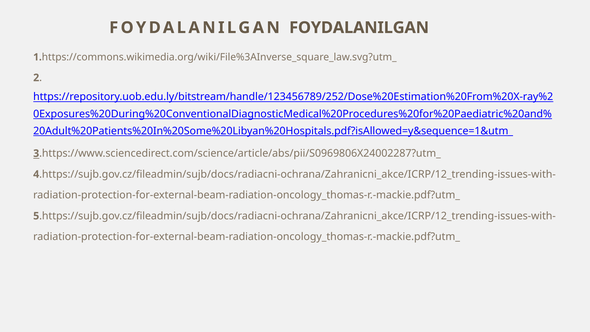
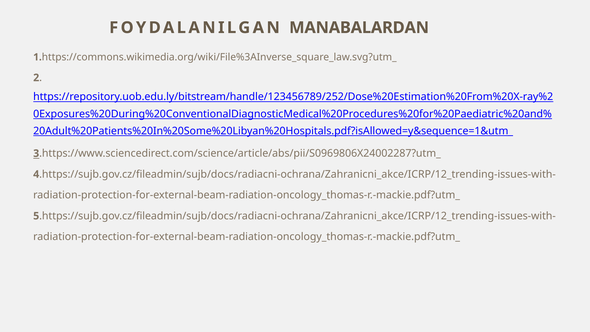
FOYDALANILGAN FOYDALANILGAN: FOYDALANILGAN -> MANABALARDAN
